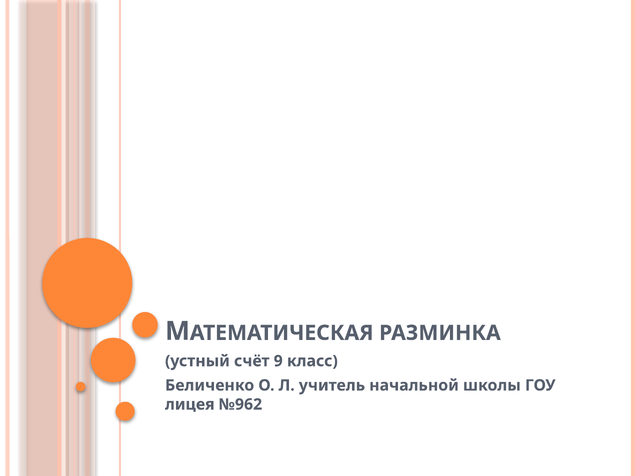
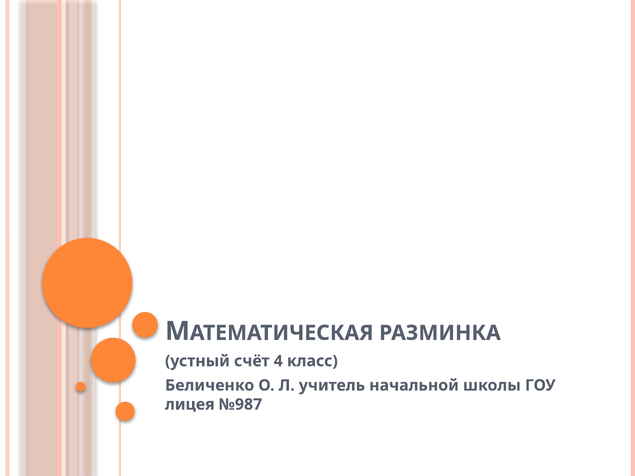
9: 9 -> 4
№962: №962 -> №987
